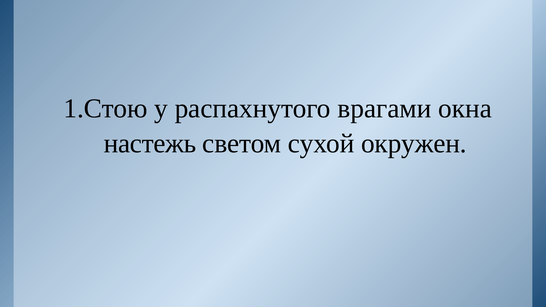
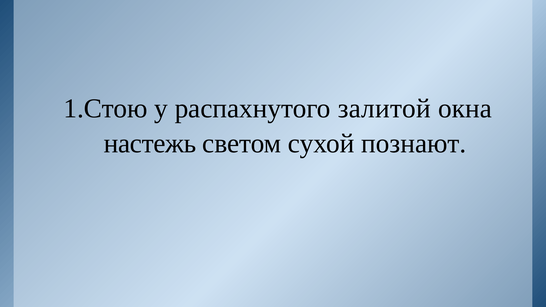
врагами: врагами -> залитой
окружен: окружен -> познают
